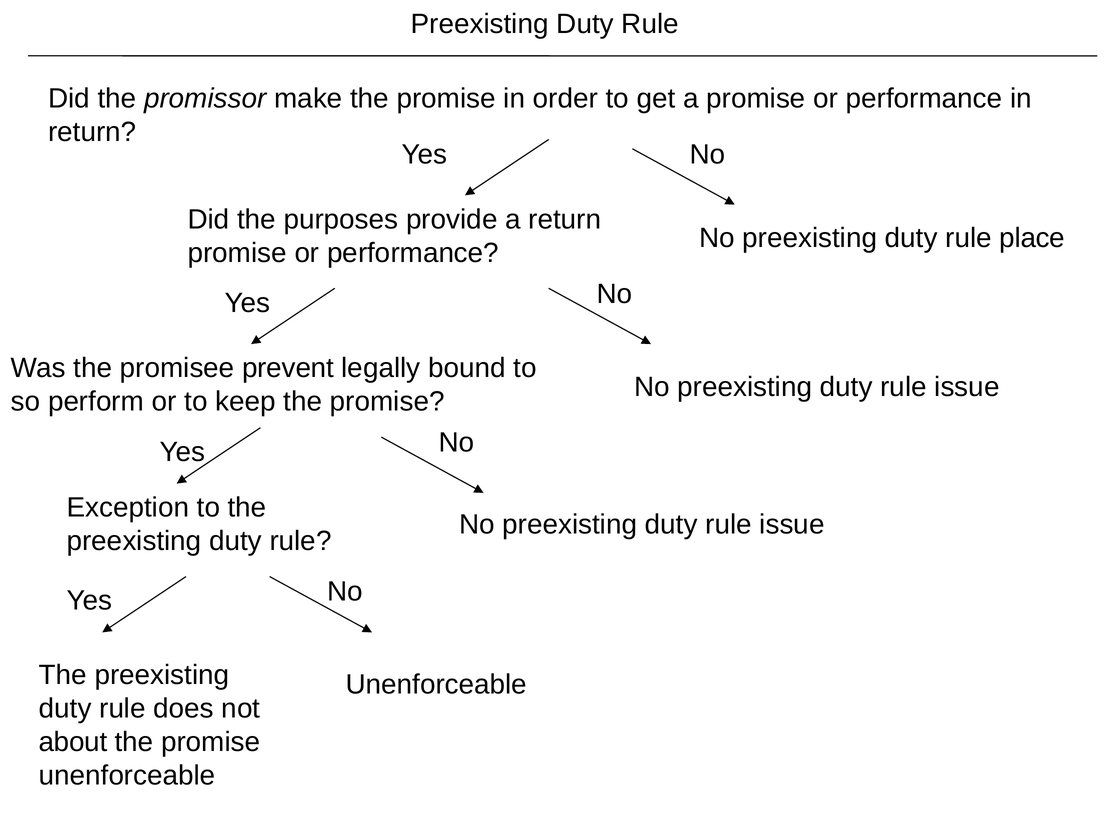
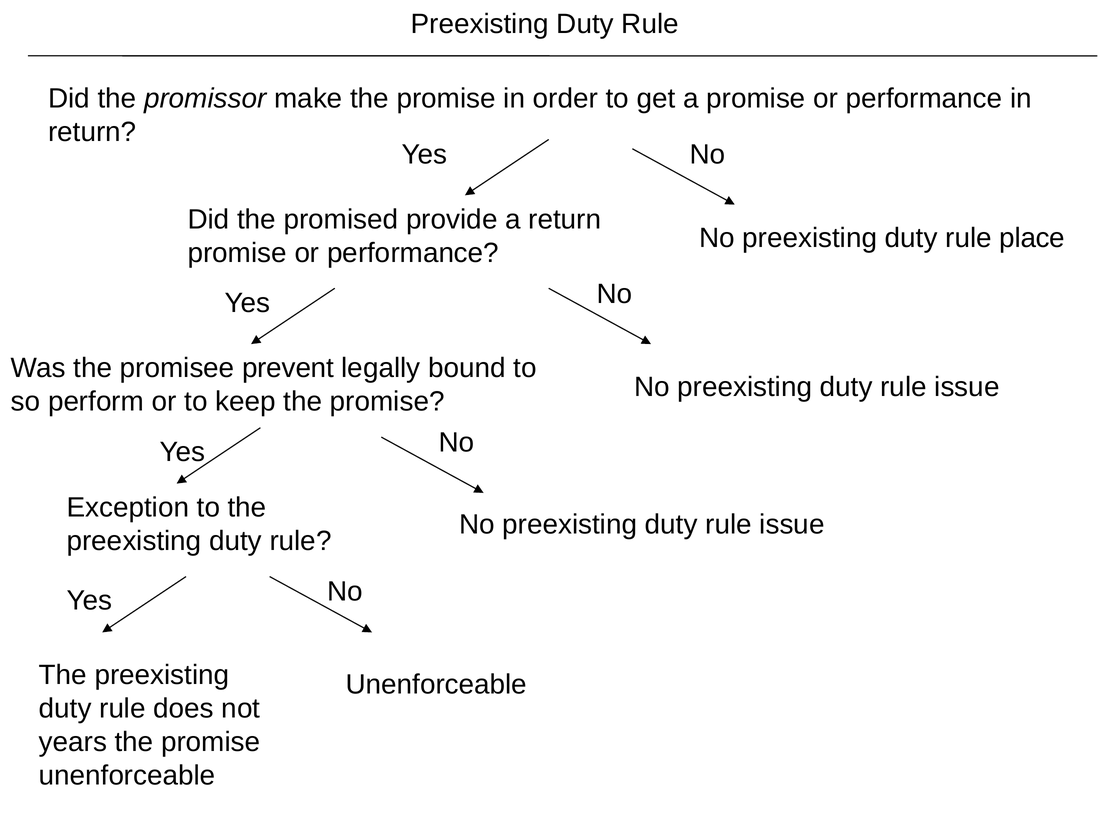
purposes: purposes -> promised
about: about -> years
